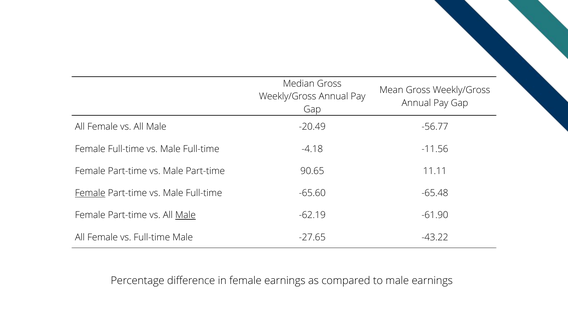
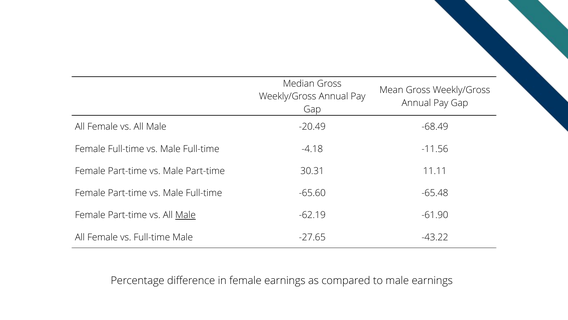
-56.77: -56.77 -> -68.49
90.65: 90.65 -> 30.31
Female at (90, 193) underline: present -> none
